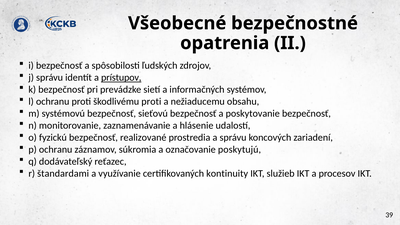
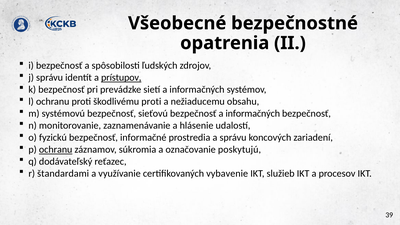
bezpečnosť a poskytovanie: poskytovanie -> informačných
realizované: realizované -> informačné
ochranu at (56, 150) underline: none -> present
kontinuity: kontinuity -> vybavenie
